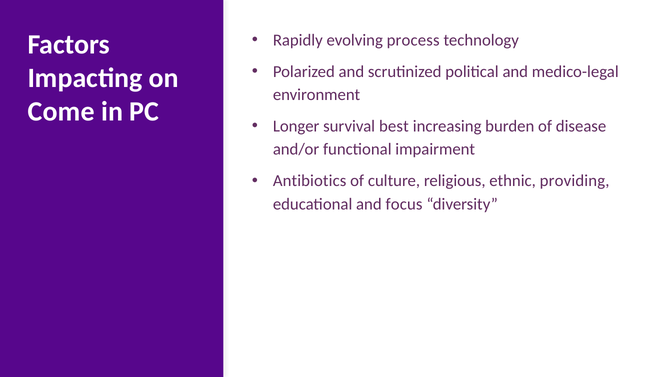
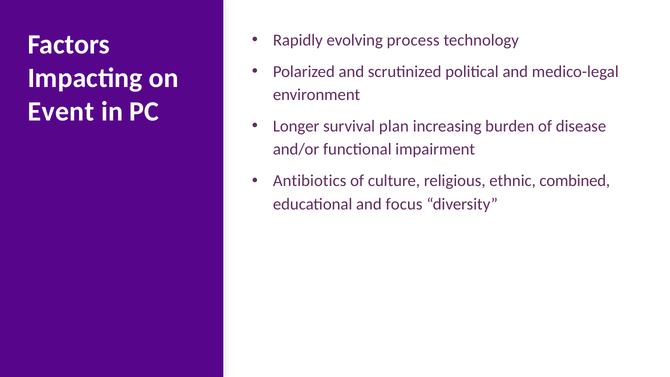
Come: Come -> Event
best: best -> plan
providing: providing -> combined
